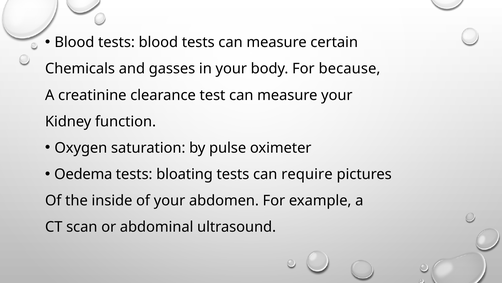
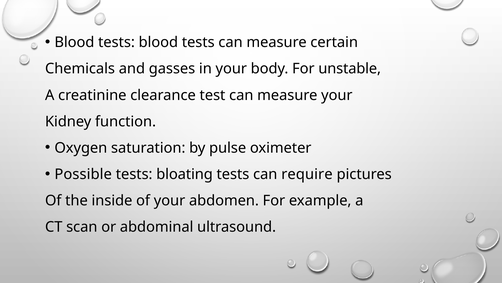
because: because -> unstable
Oedema: Oedema -> Possible
